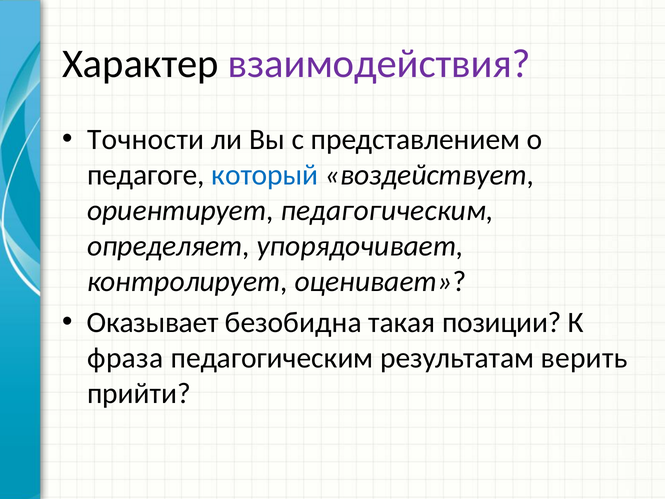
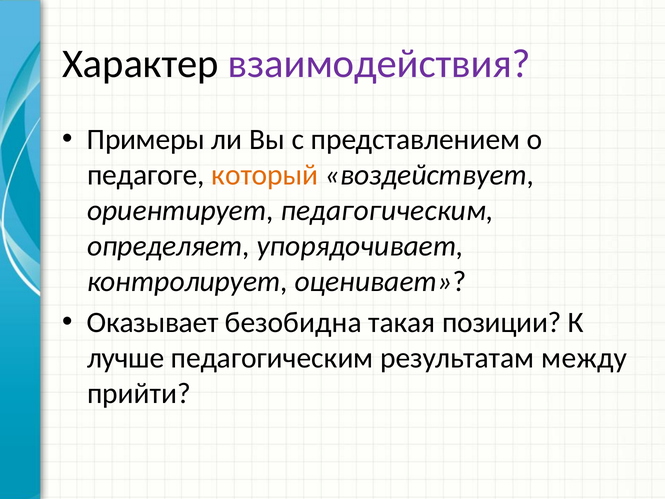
Точности: Точности -> Примеры
который colour: blue -> orange
фраза: фраза -> лучше
верить: верить -> между
